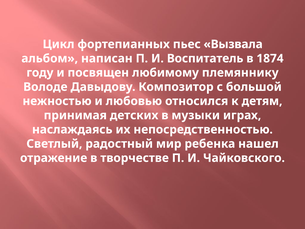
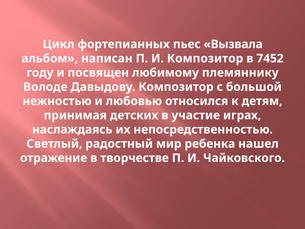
И Воспитатель: Воспитатель -> Композитор
1874: 1874 -> 7452
музыки: музыки -> участие
